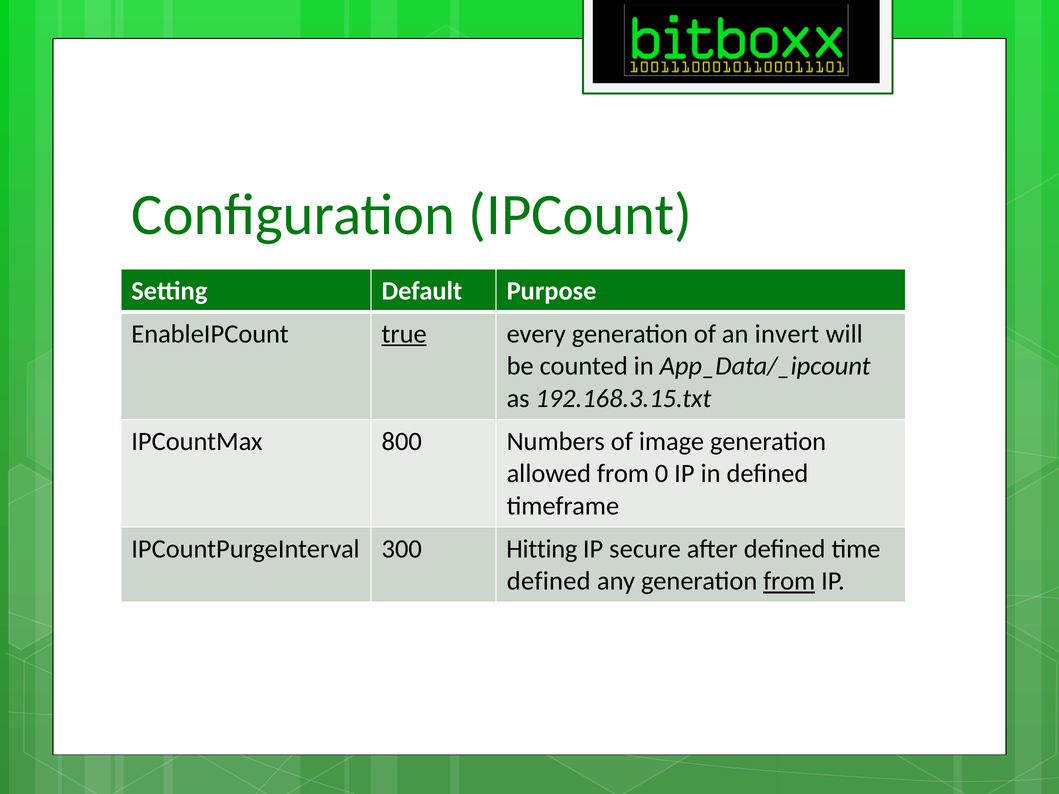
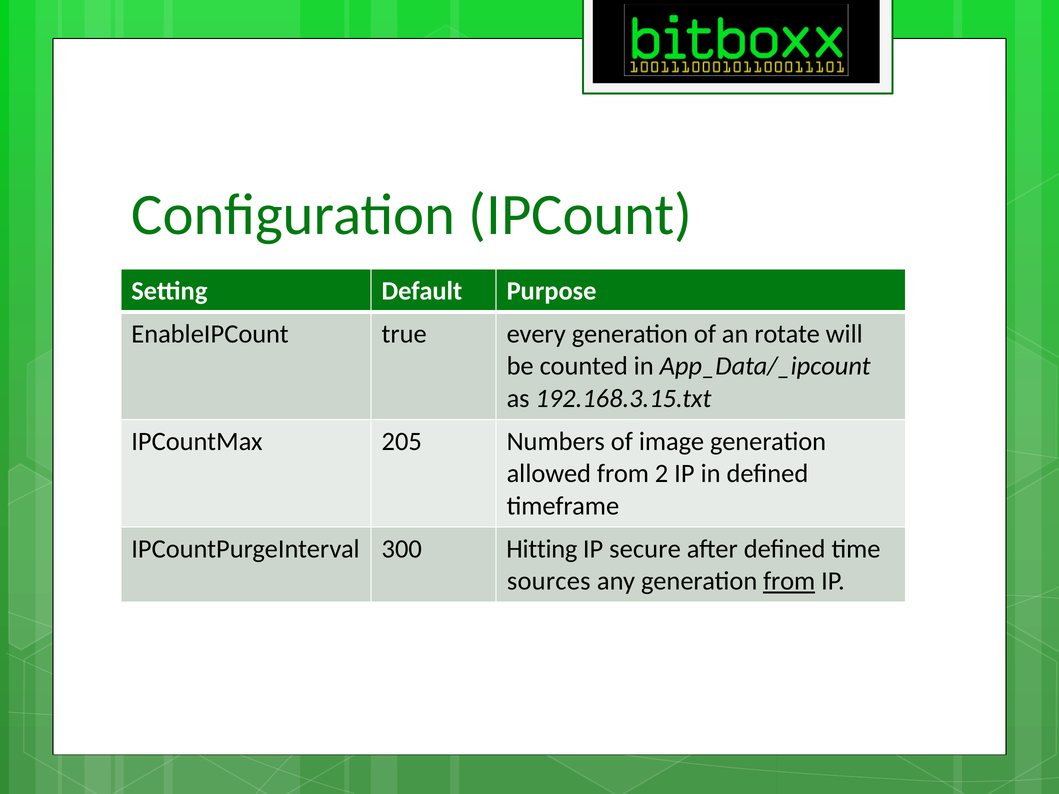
true underline: present -> none
invert: invert -> rotate
800: 800 -> 205
0: 0 -> 2
defined at (549, 581): defined -> sources
